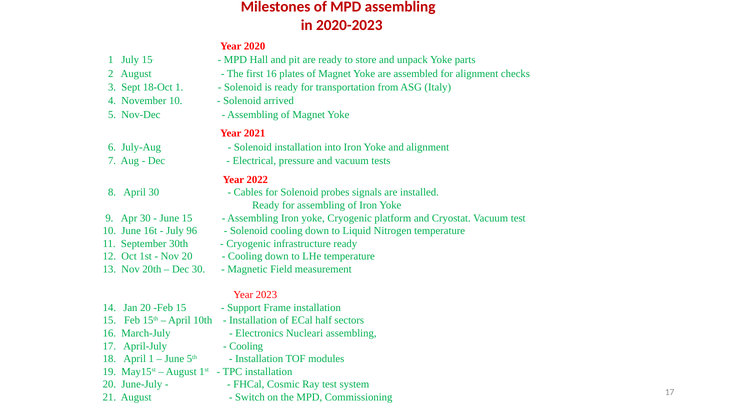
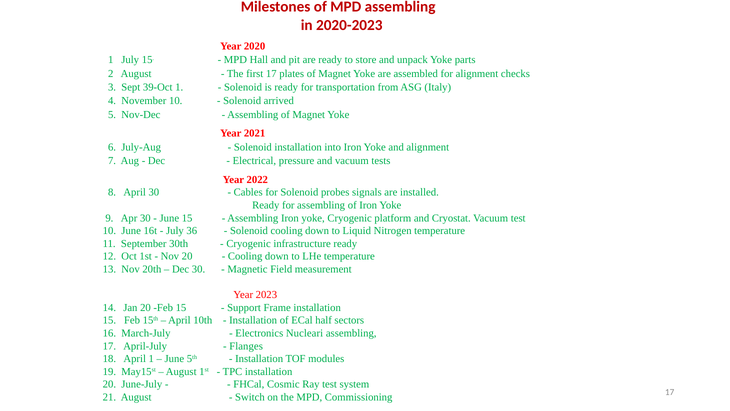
first 16: 16 -> 17
18-Oct: 18-Oct -> 39-Oct
96: 96 -> 36
Cooling at (246, 346): Cooling -> Flanges
